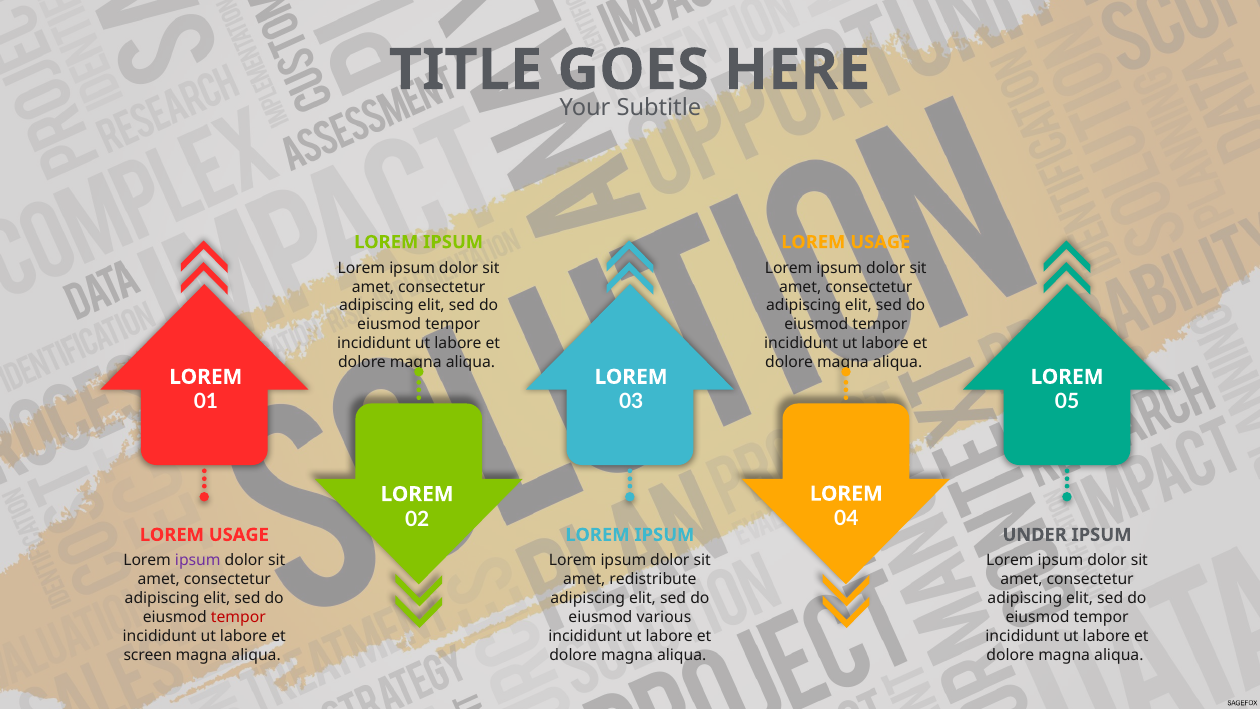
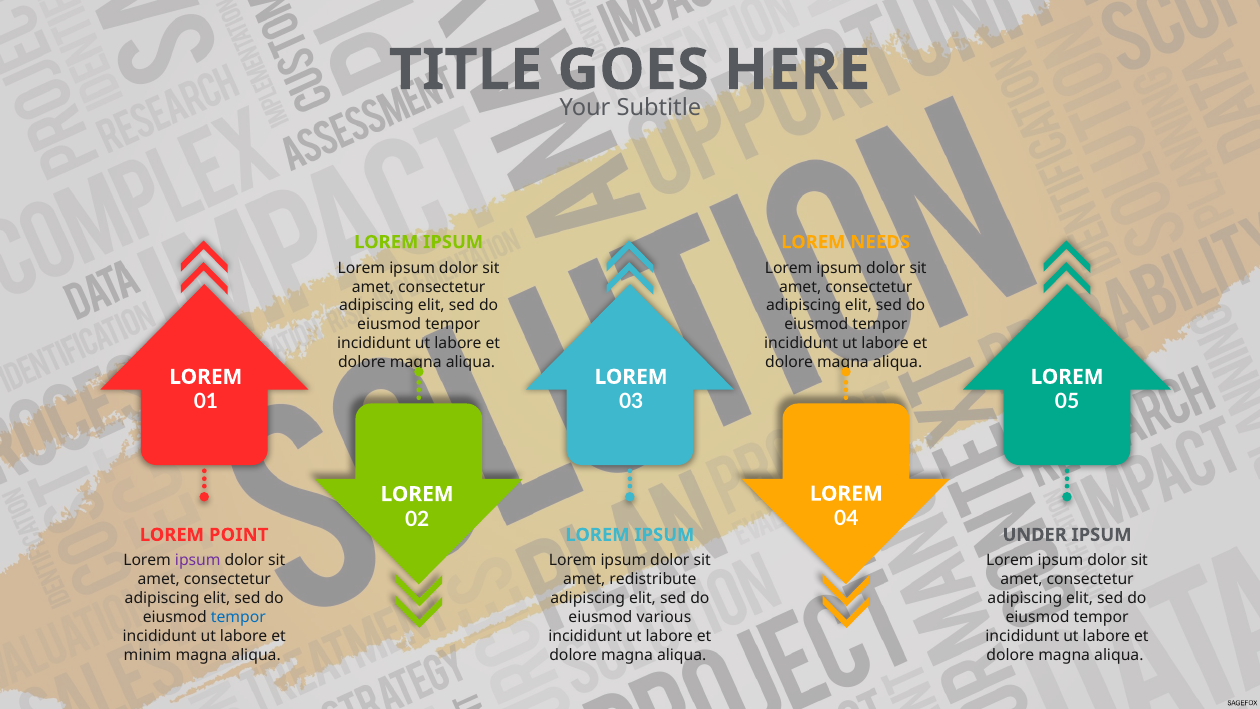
USAGE at (880, 242): USAGE -> NEEDS
USAGE at (239, 535): USAGE -> POINT
tempor at (238, 617) colour: red -> blue
screen: screen -> minim
